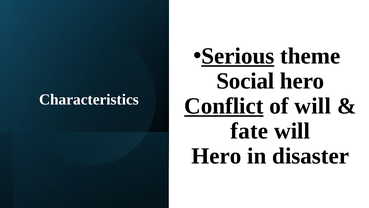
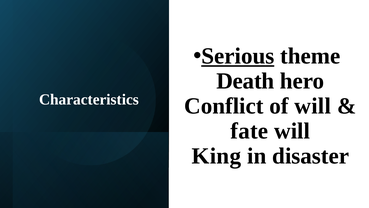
Social: Social -> Death
Conflict underline: present -> none
Hero at (216, 156): Hero -> King
